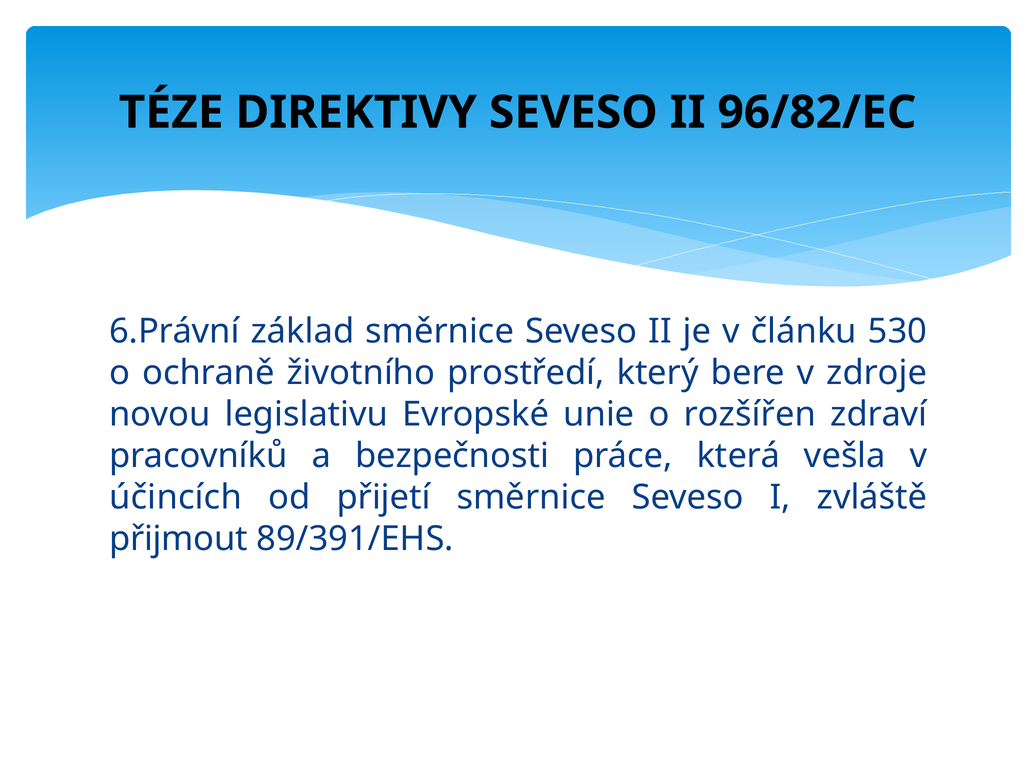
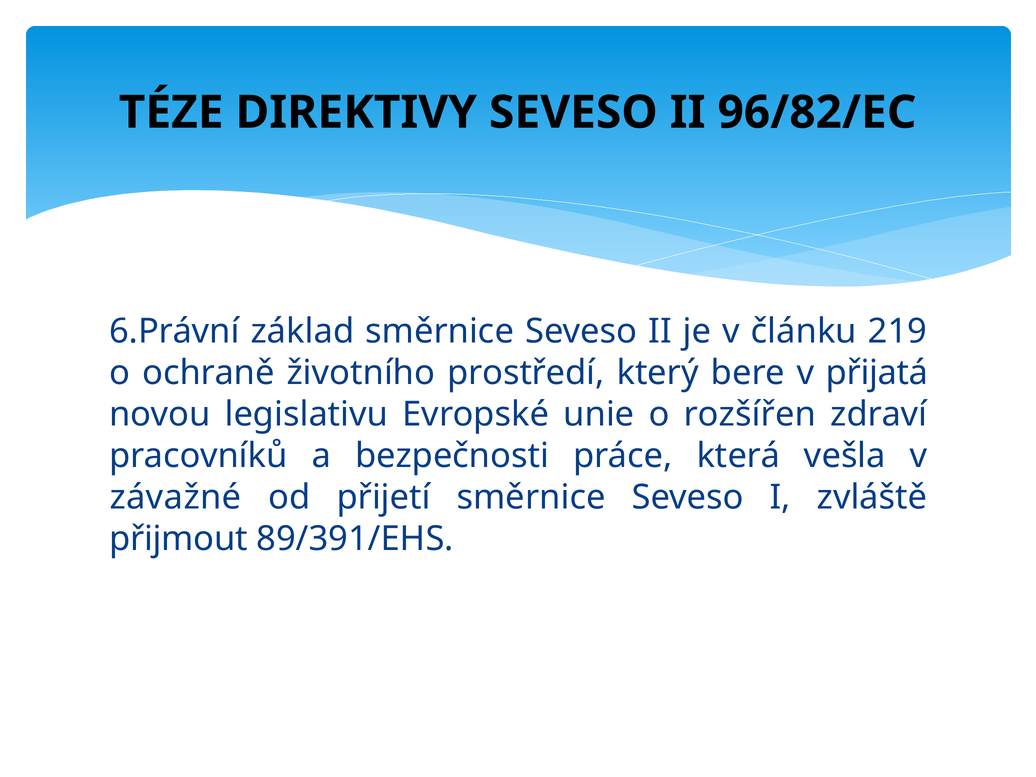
530: 530 -> 219
zdroje: zdroje -> přijatá
účincích: účincích -> závažné
